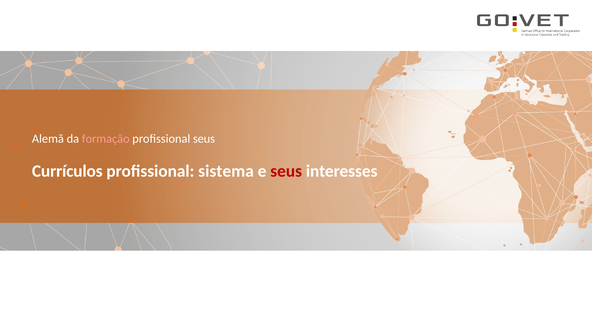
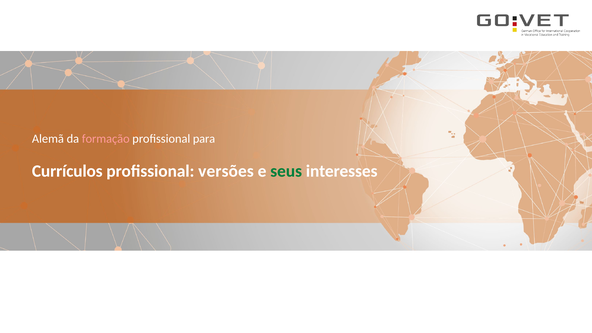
profissional seus: seus -> para
sistema: sistema -> versões
seus at (286, 171) colour: red -> green
